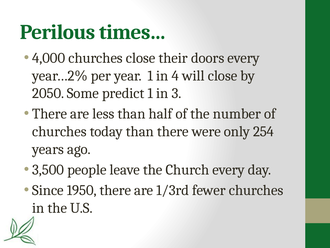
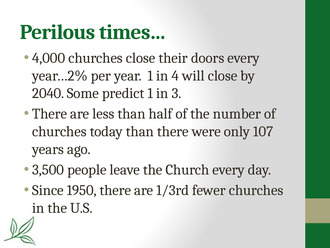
2050: 2050 -> 2040
254: 254 -> 107
